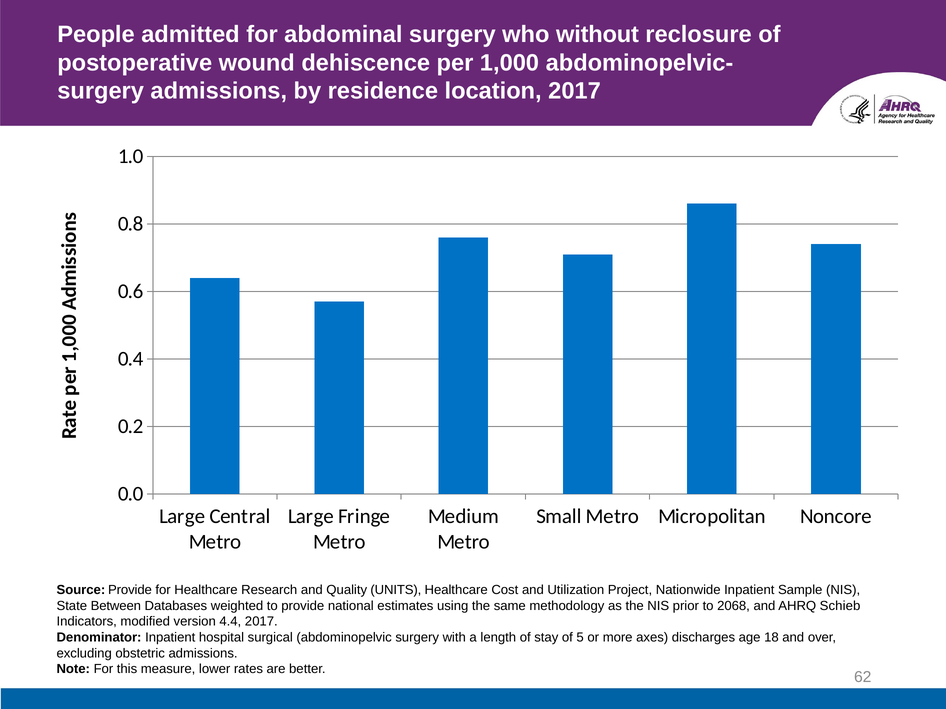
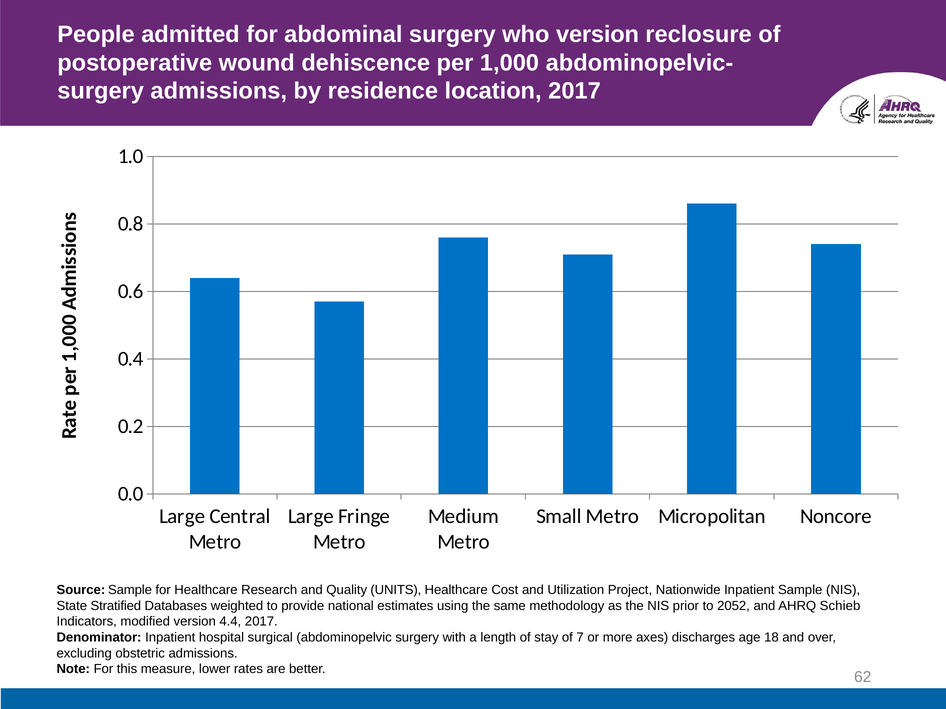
who without: without -> version
Source Provide: Provide -> Sample
Between: Between -> Stratified
2068: 2068 -> 2052
5: 5 -> 7
